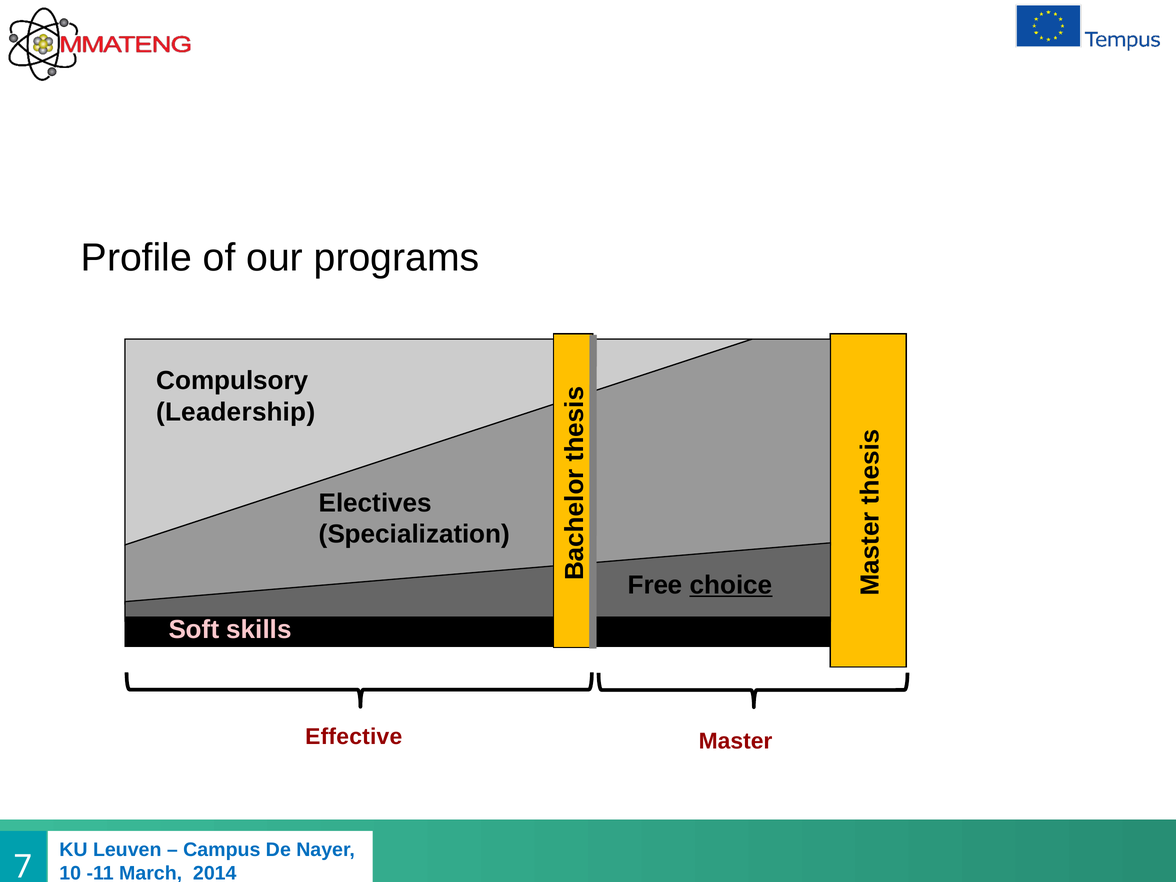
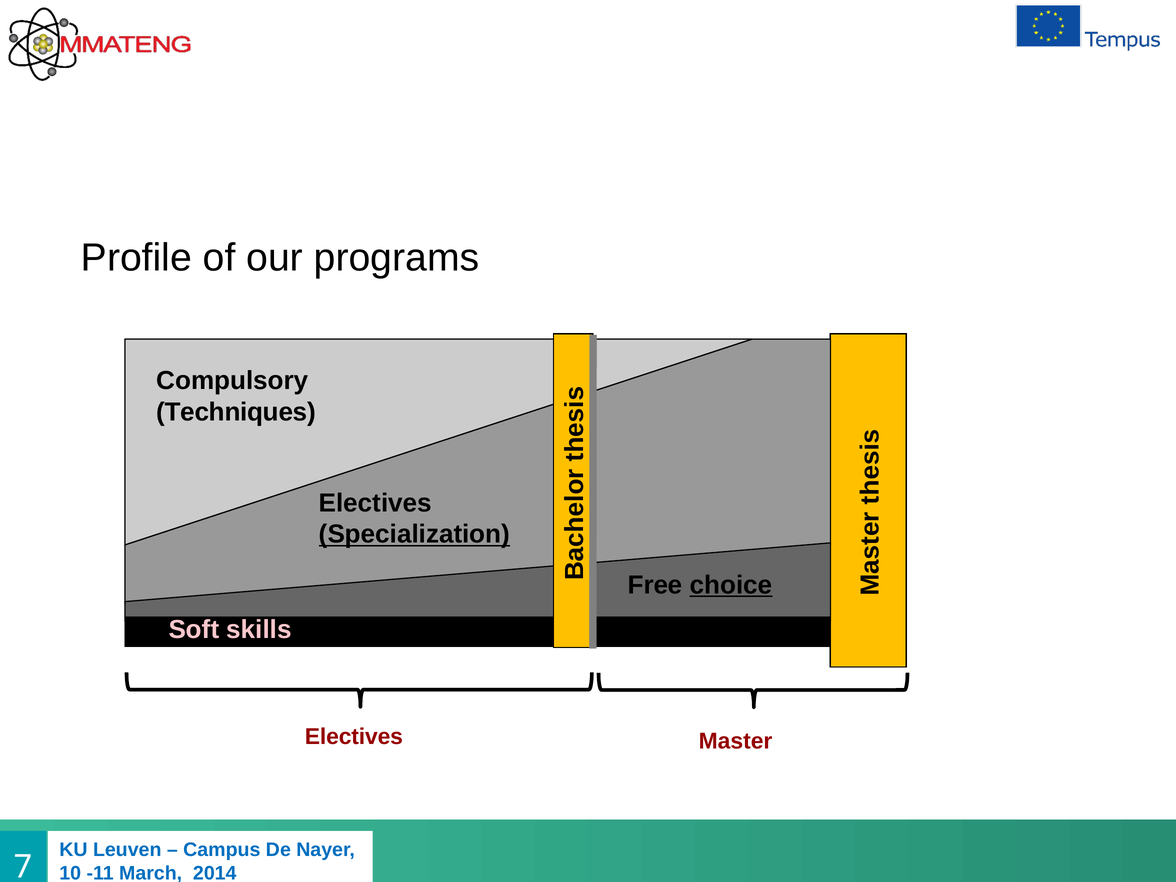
Leadership: Leadership -> Techniques
Specialization underline: none -> present
Effective at (354, 737): Effective -> Electives
